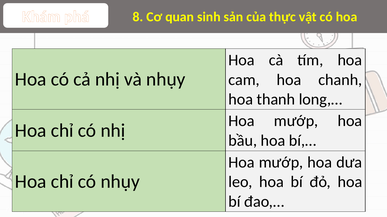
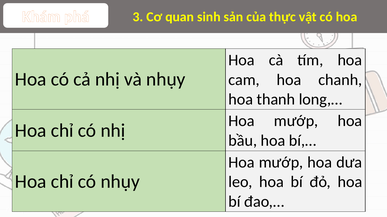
8: 8 -> 3
